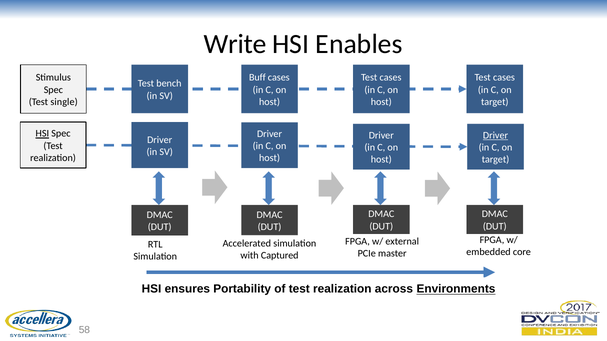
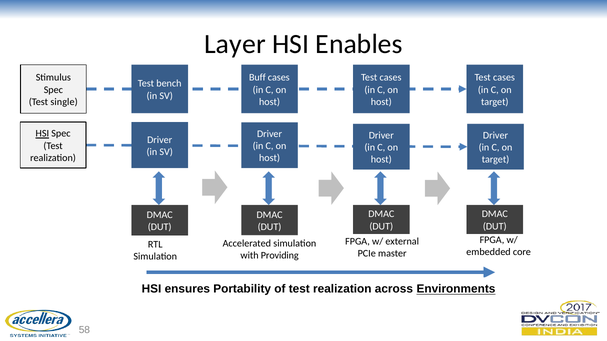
Write: Write -> Layer
Driver at (496, 136) underline: present -> none
Captured: Captured -> Providing
